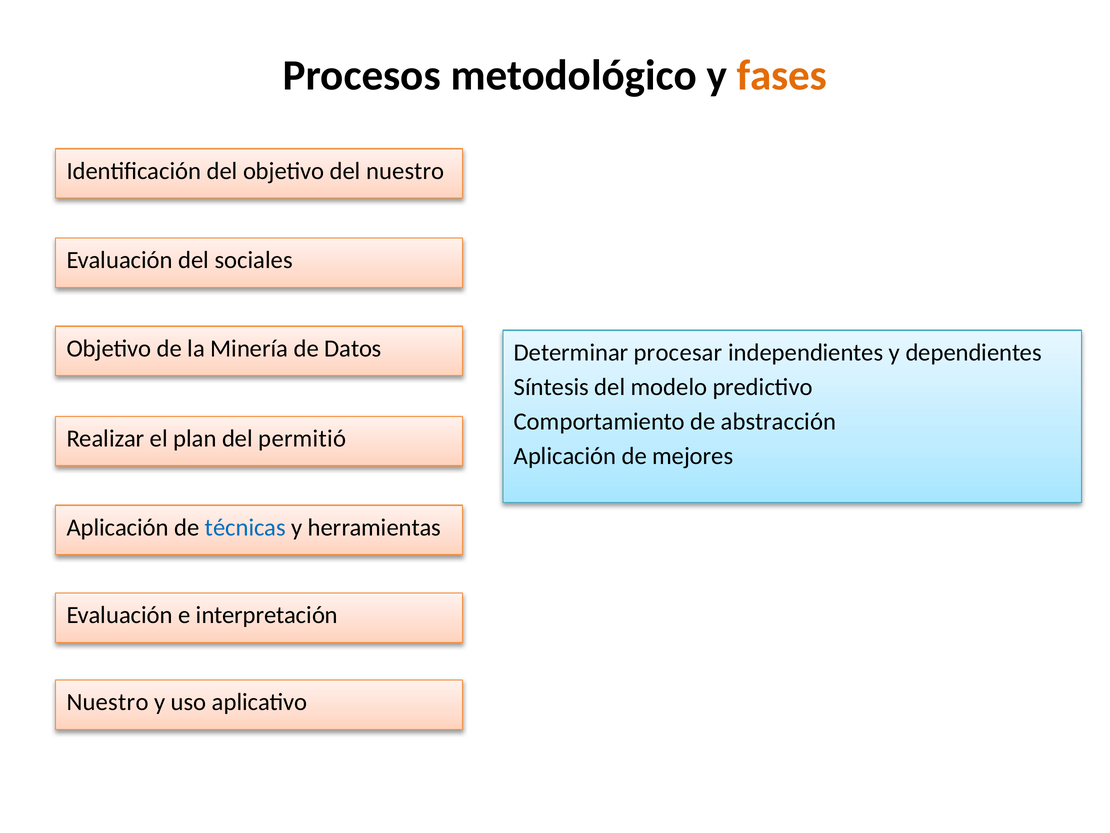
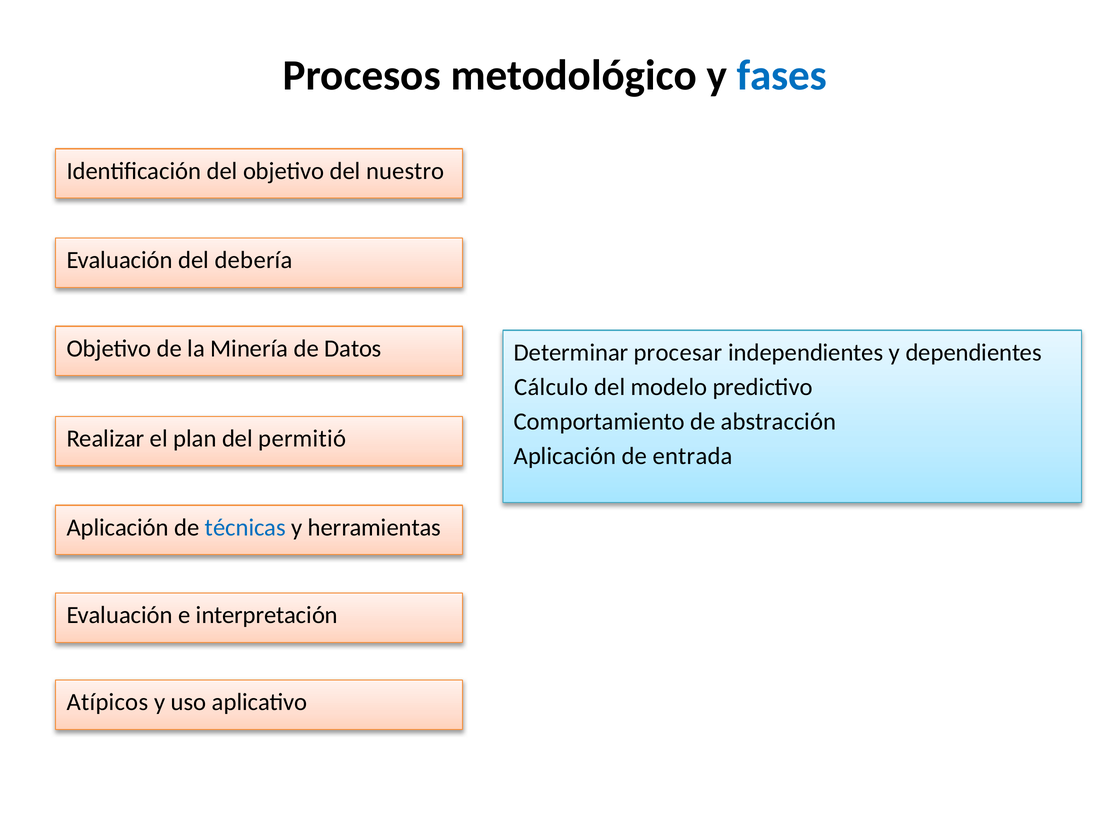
fases colour: orange -> blue
sociales: sociales -> debería
Síntesis: Síntesis -> Cálculo
mejores: mejores -> entrada
Nuestro at (108, 702): Nuestro -> Atípicos
